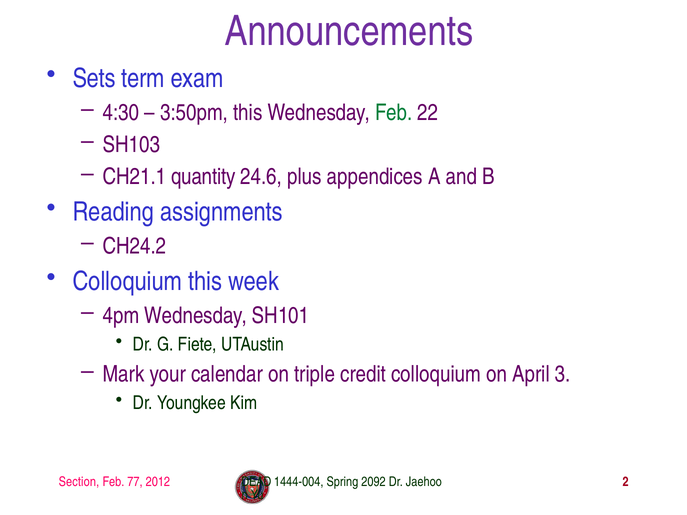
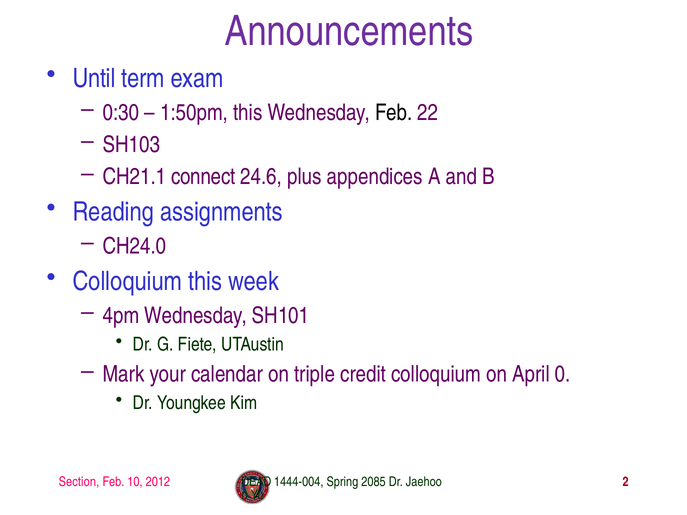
Sets: Sets -> Until
4:30: 4:30 -> 0:30
3:50pm: 3:50pm -> 1:50pm
Feb at (394, 113) colour: green -> black
quantity: quantity -> connect
CH24.2: CH24.2 -> CH24.0
3: 3 -> 0
77: 77 -> 10
2092: 2092 -> 2085
